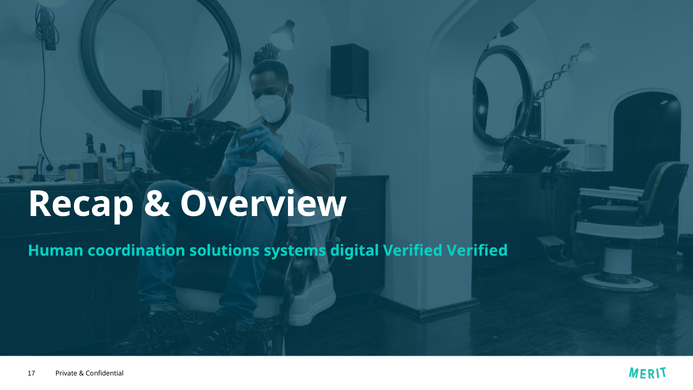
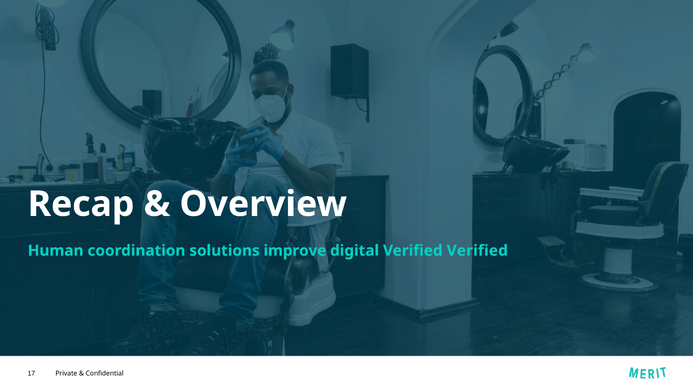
systems: systems -> improve
